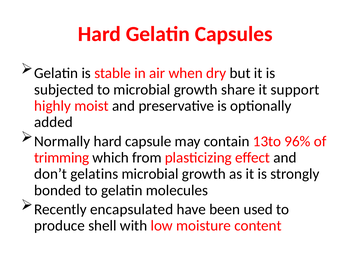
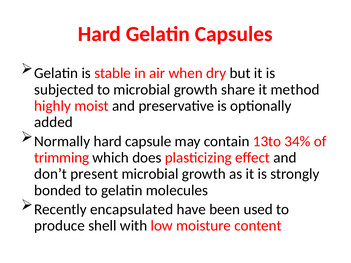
support: support -> method
96%: 96% -> 34%
from: from -> does
gelatins: gelatins -> present
